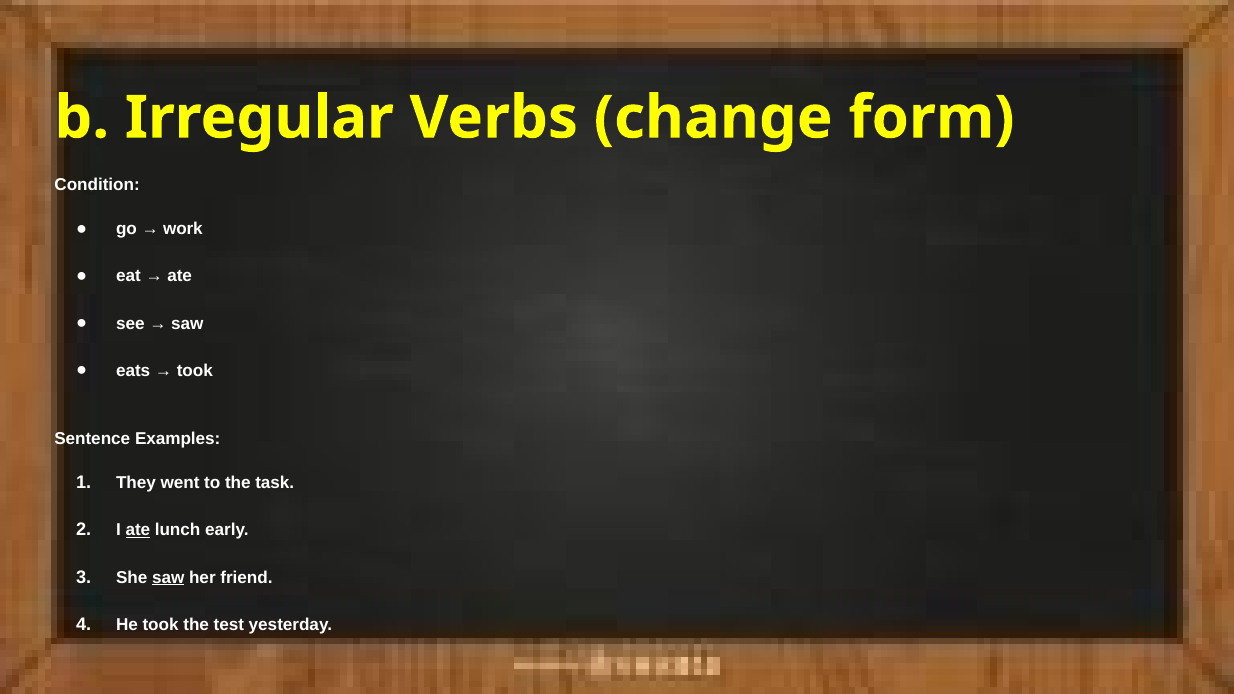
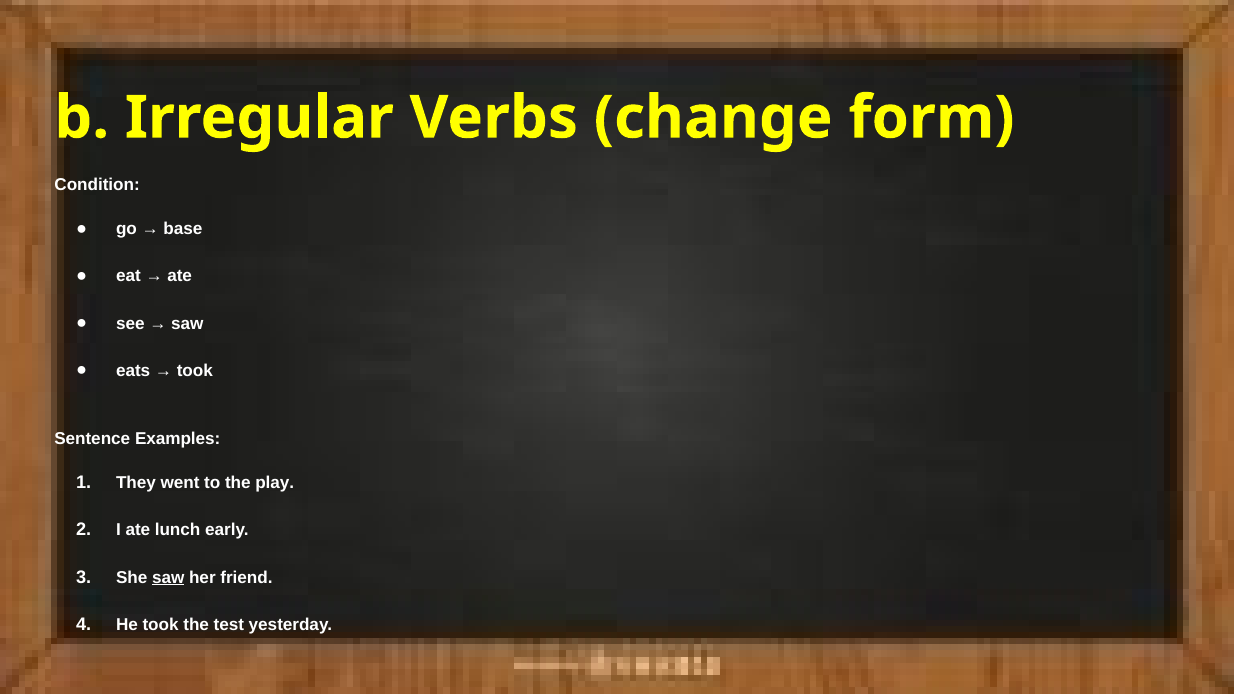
work: work -> base
task: task -> play
ate at (138, 530) underline: present -> none
